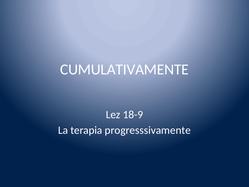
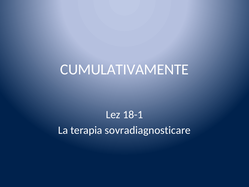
18-9: 18-9 -> 18-1
progresssivamente: progresssivamente -> sovradiagnosticare
